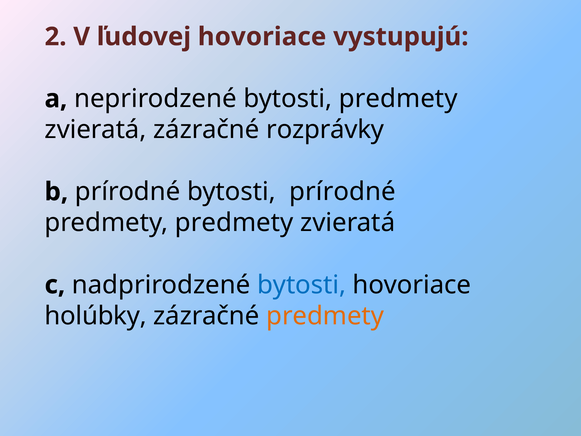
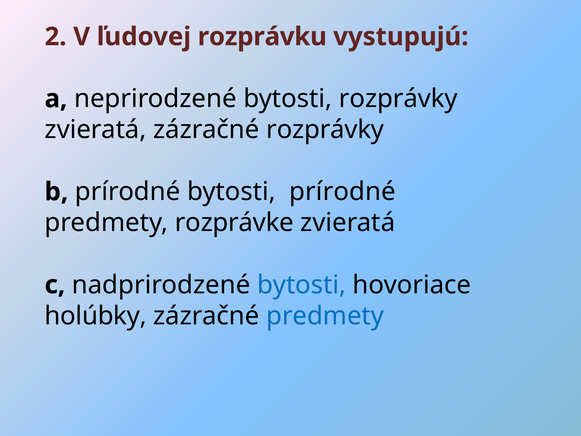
ľudovej hovoriace: hovoriace -> rozprávku
bytosti predmety: predmety -> rozprávky
predmety predmety: predmety -> rozprávke
predmety at (325, 316) colour: orange -> blue
